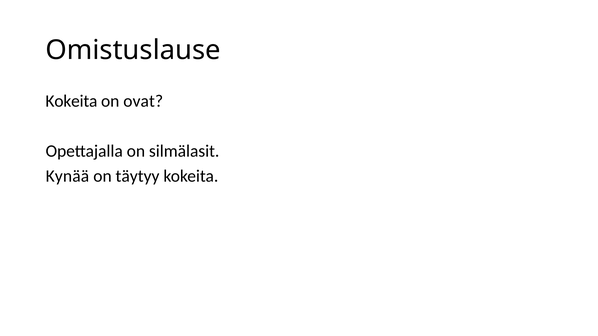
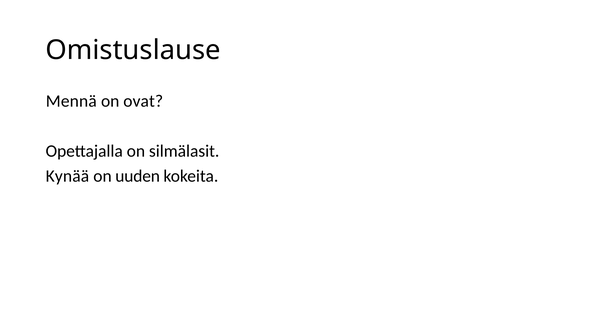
Kokeita at (71, 101): Kokeita -> Mennä
täytyy: täytyy -> uuden
